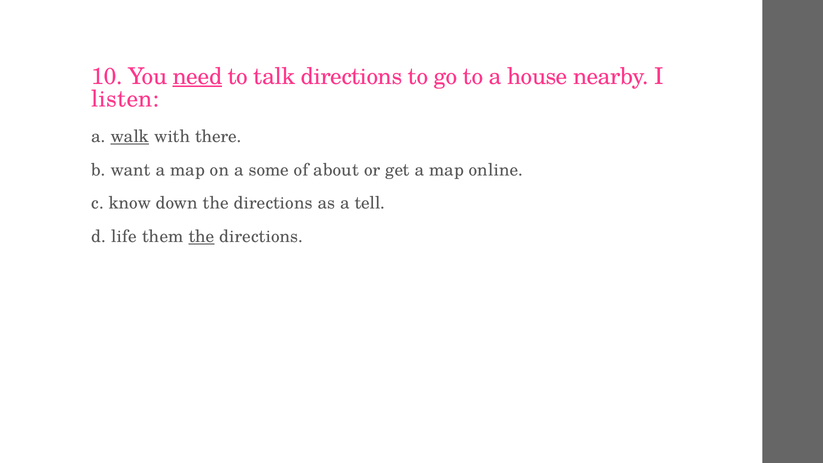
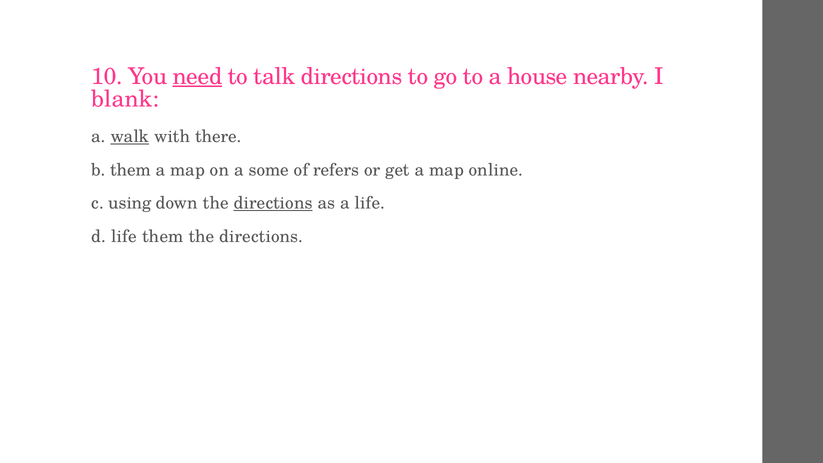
listen: listen -> blank
b want: want -> them
about: about -> refers
know: know -> using
directions at (273, 203) underline: none -> present
a tell: tell -> life
the at (201, 236) underline: present -> none
